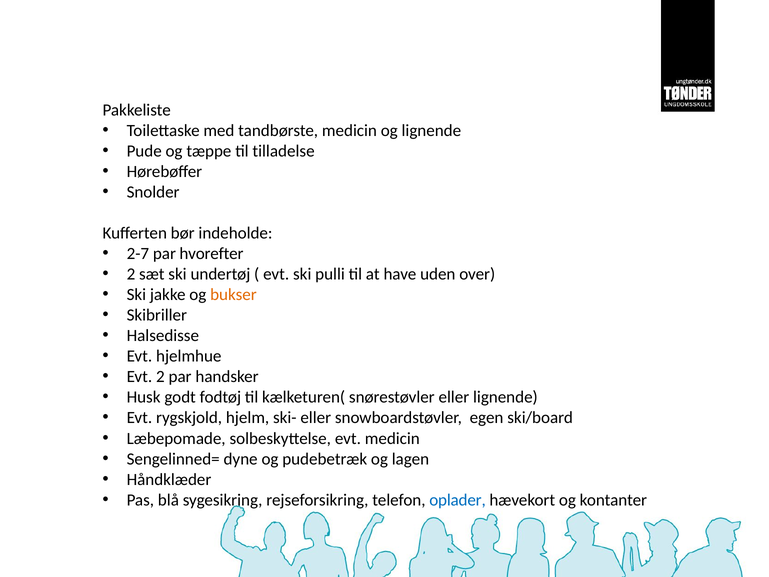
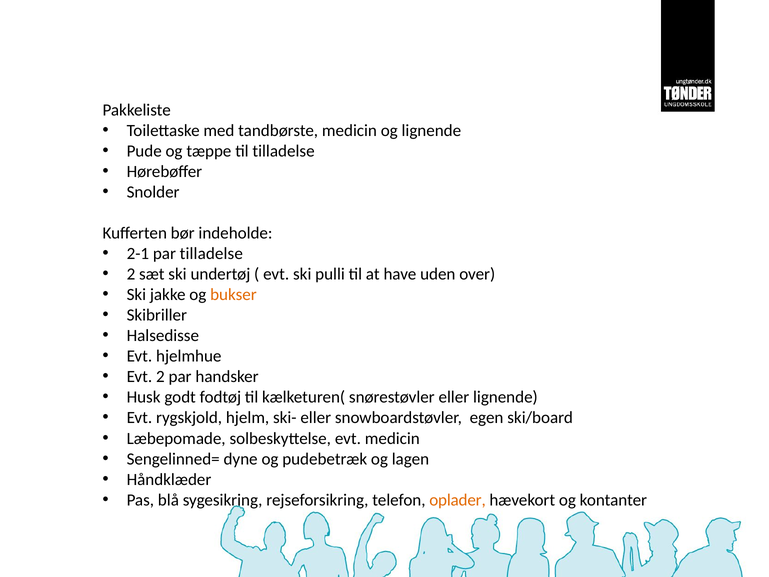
2-7: 2-7 -> 2-1
par hvorefter: hvorefter -> tilladelse
oplader colour: blue -> orange
